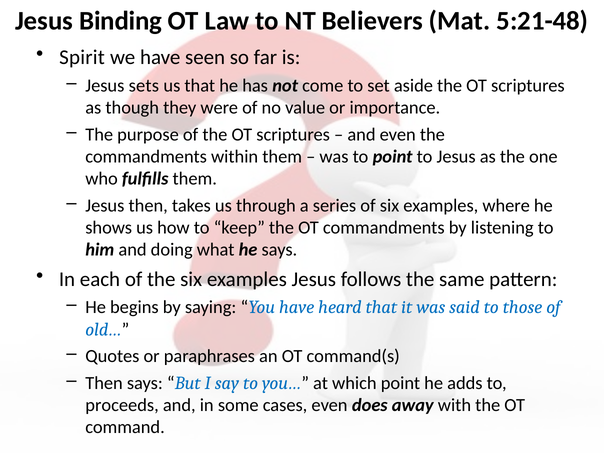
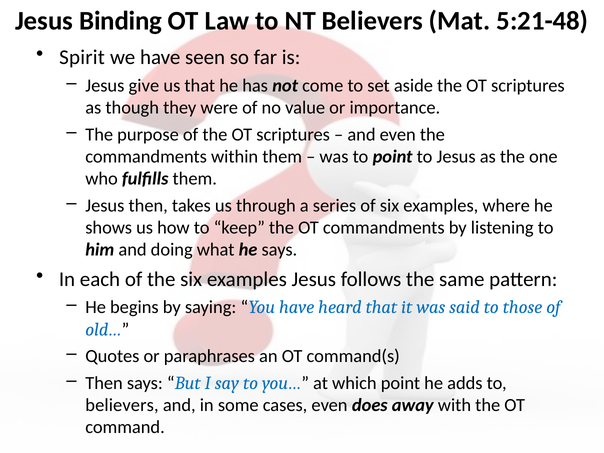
sets: sets -> give
proceeds at (122, 405): proceeds -> believers
